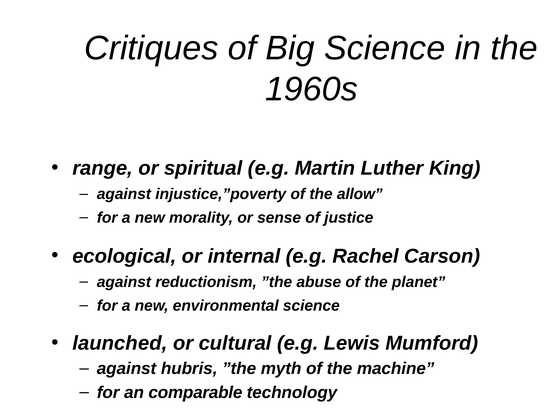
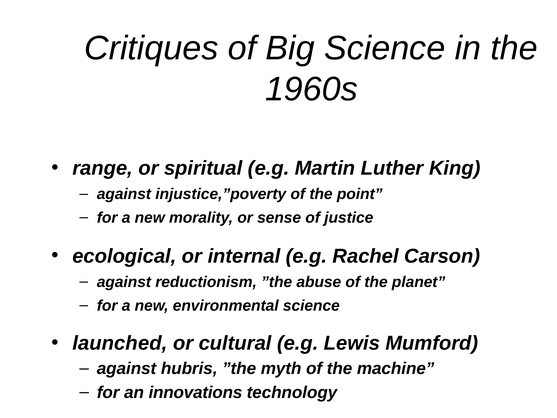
allow: allow -> point
comparable: comparable -> innovations
